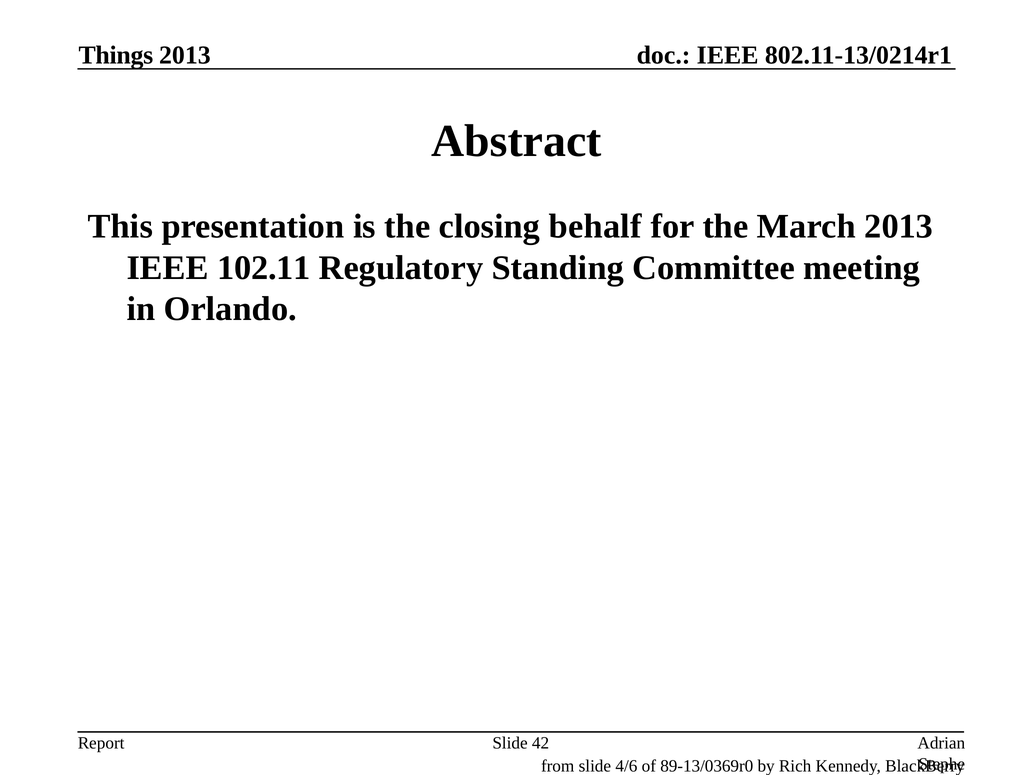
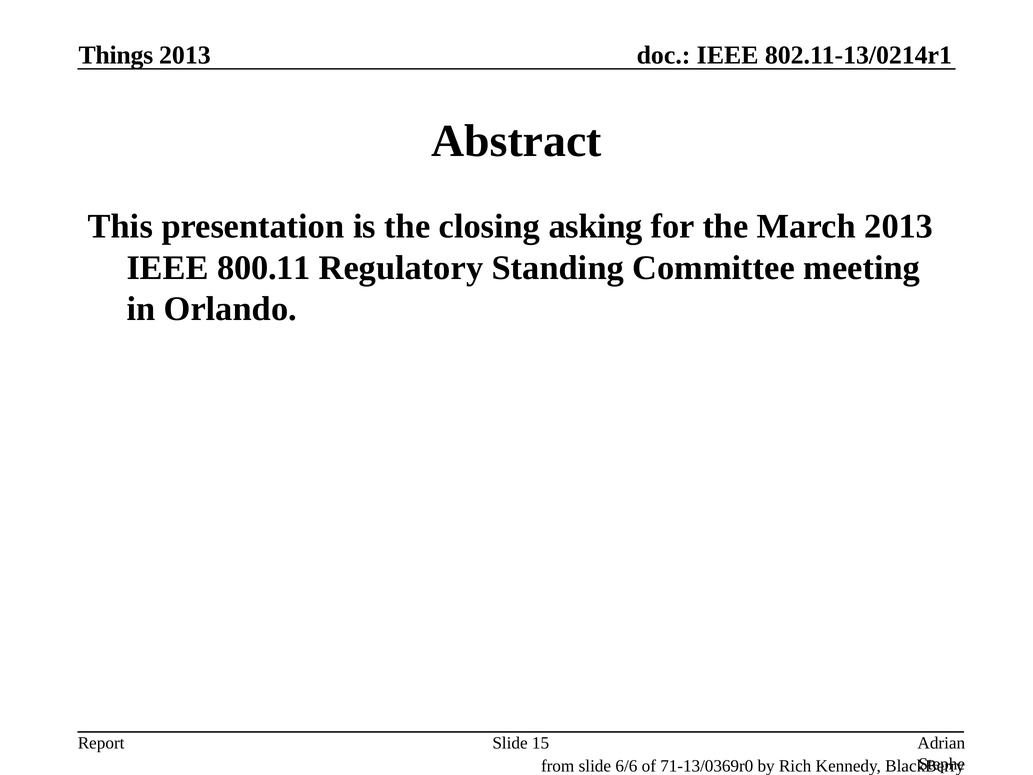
behalf: behalf -> asking
102.11: 102.11 -> 800.11
42: 42 -> 15
4/6: 4/6 -> 6/6
89-13/0369r0: 89-13/0369r0 -> 71-13/0369r0
